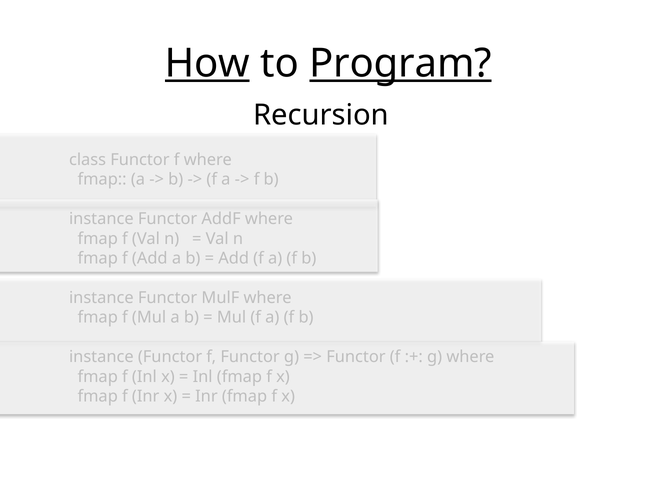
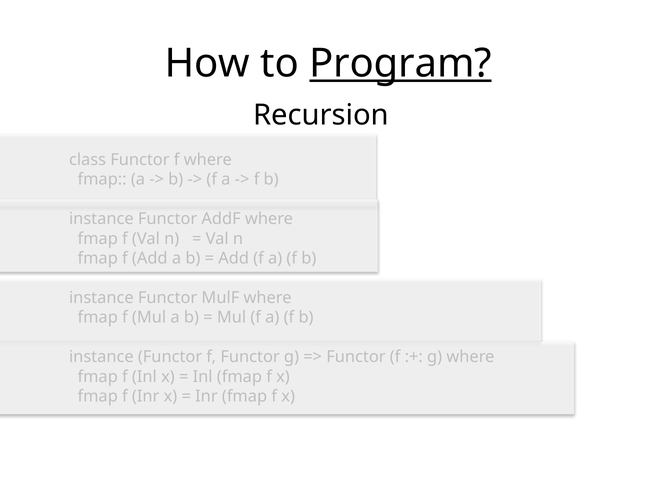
How underline: present -> none
